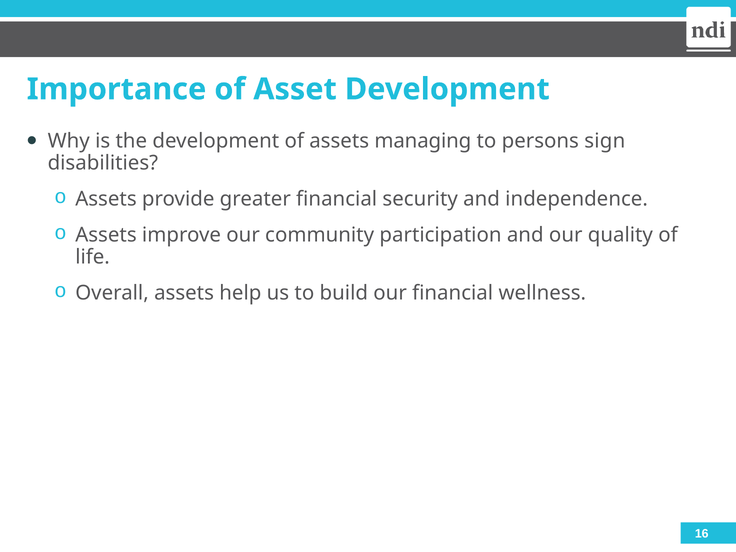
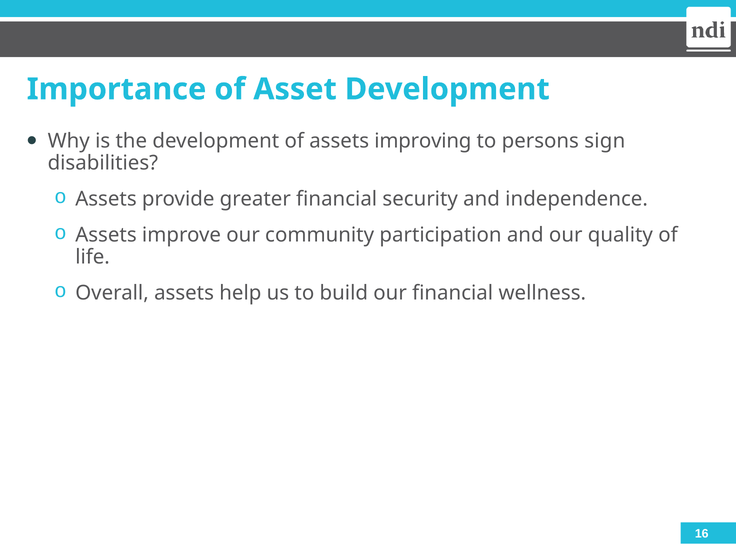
managing: managing -> improving
